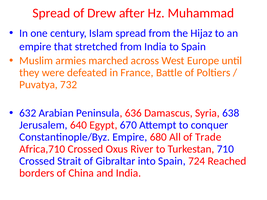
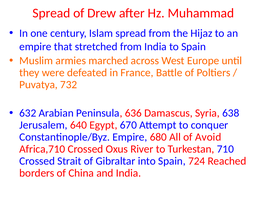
Trade: Trade -> Avoid
